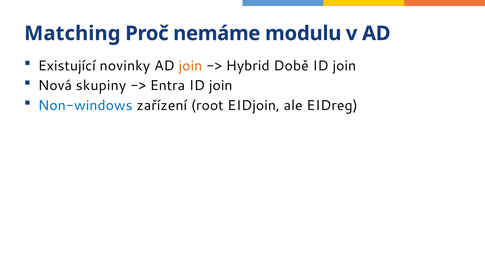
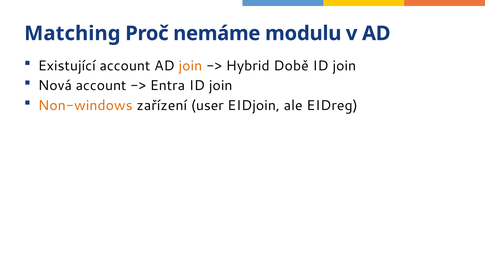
Existující novinky: novinky -> account
Nová skupiny: skupiny -> account
Non-windows colour: blue -> orange
root: root -> user
